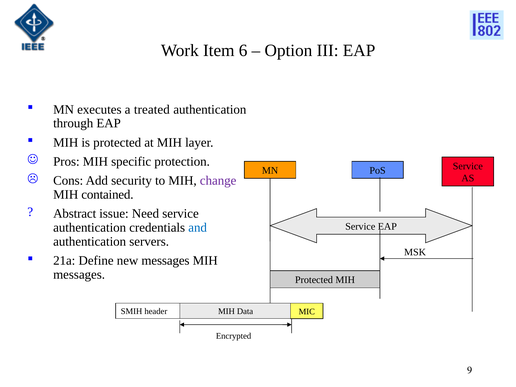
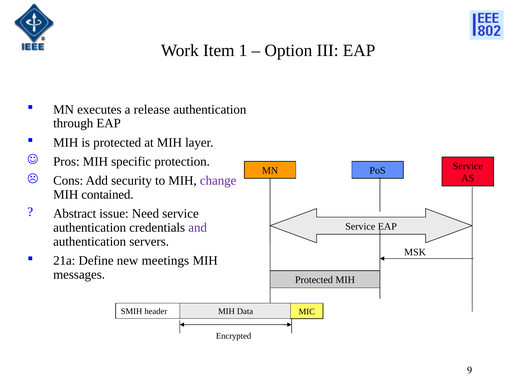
6: 6 -> 1
treated: treated -> release
and colour: blue -> purple
new messages: messages -> meetings
